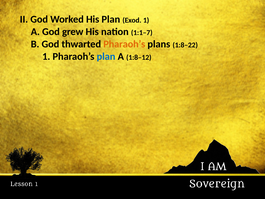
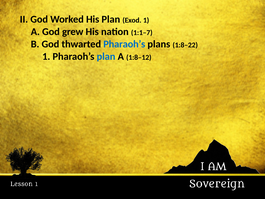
Pharaoh’s at (124, 44) colour: orange -> blue
